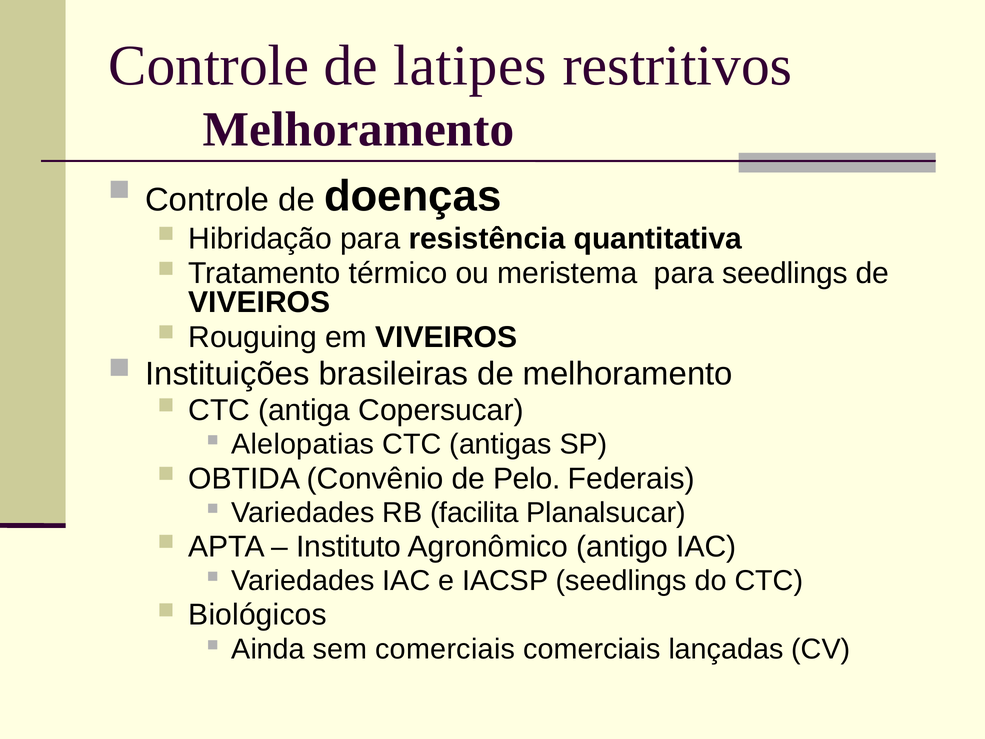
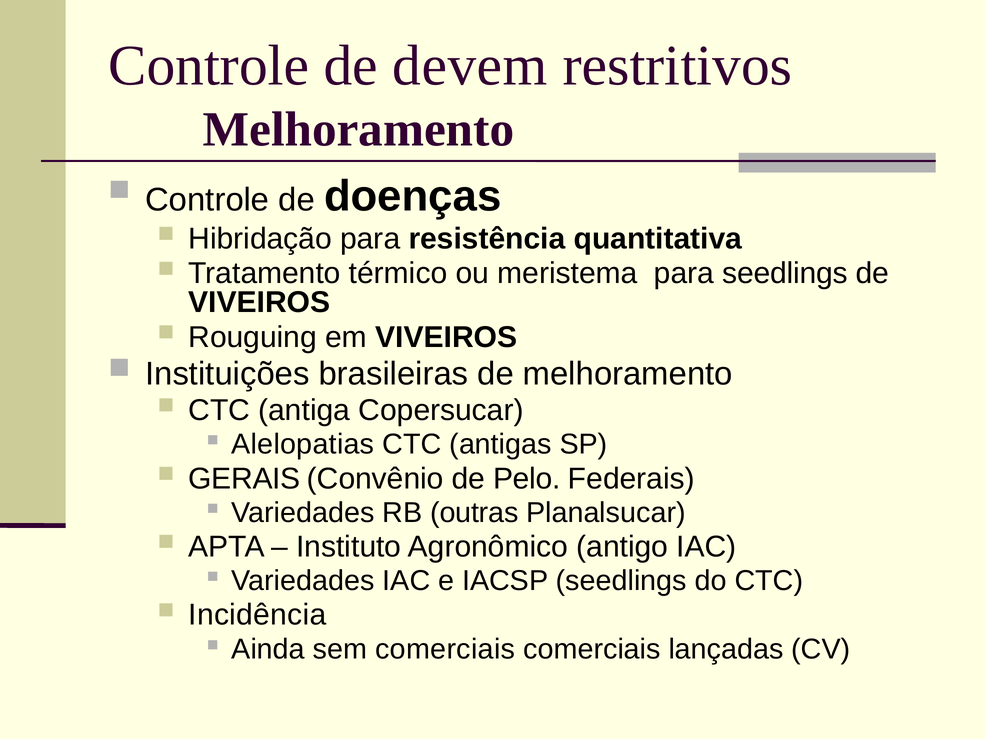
latipes: latipes -> devem
OBTIDA: OBTIDA -> GERAIS
facilita: facilita -> outras
Biológicos: Biológicos -> Incidência
